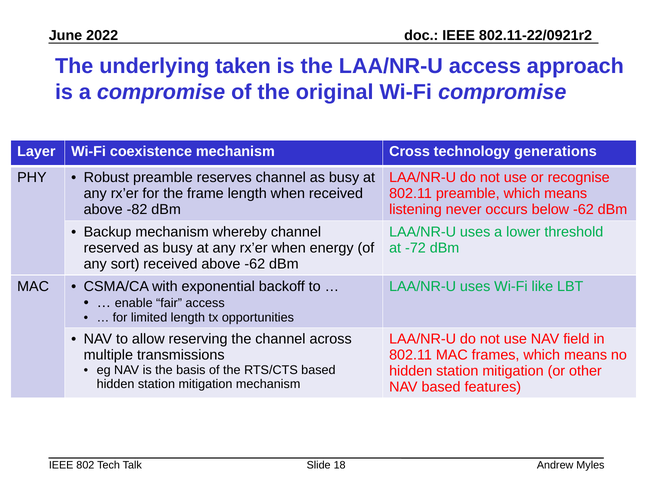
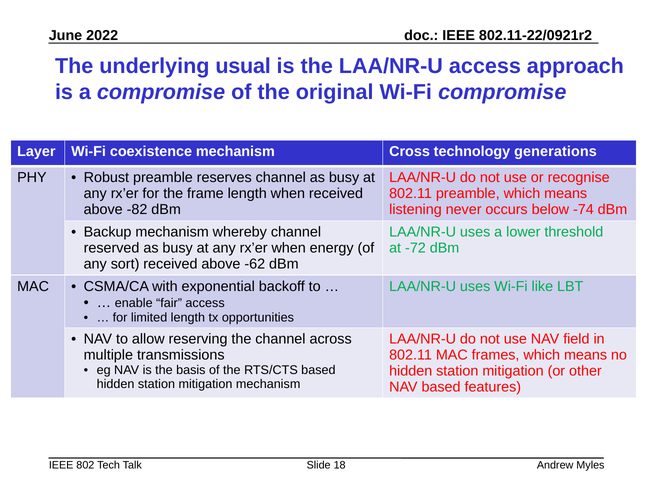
taken: taken -> usual
below -62: -62 -> -74
